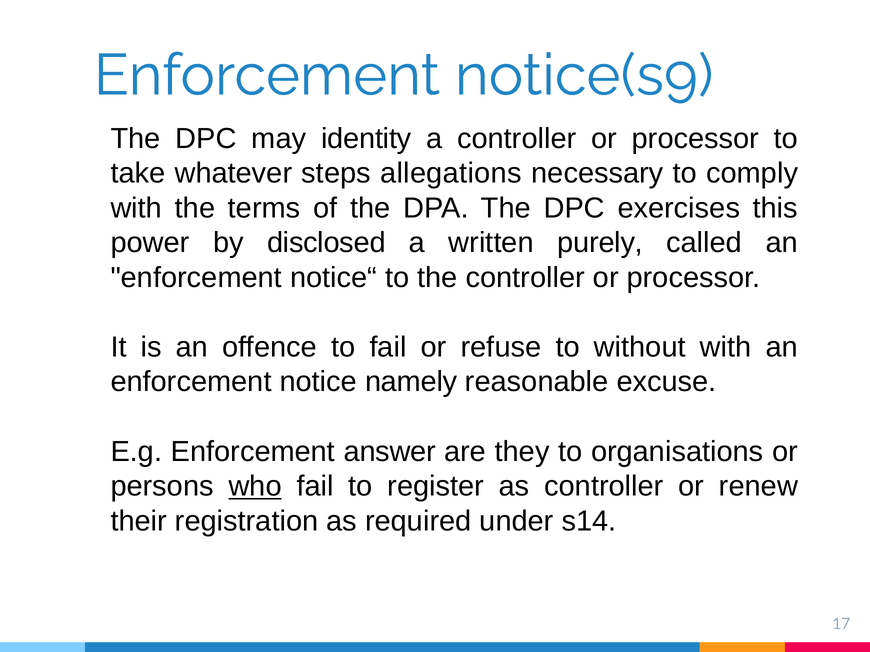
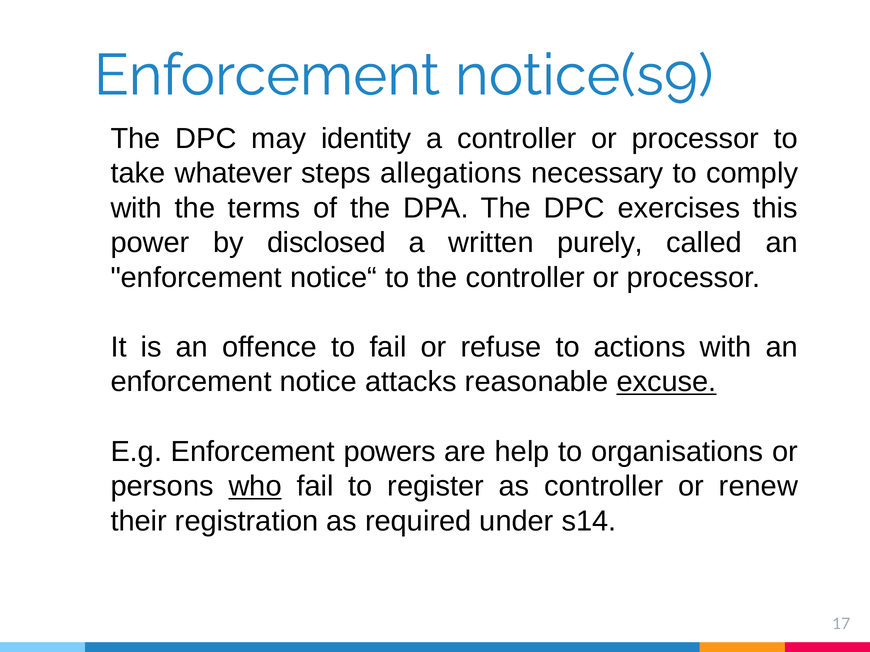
without: without -> actions
namely: namely -> attacks
excuse underline: none -> present
answer: answer -> powers
they: they -> help
